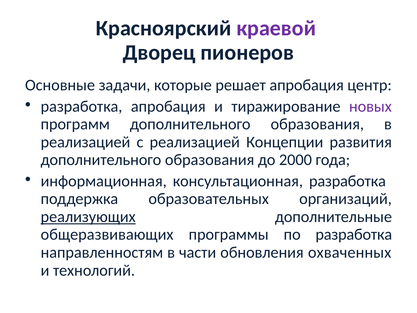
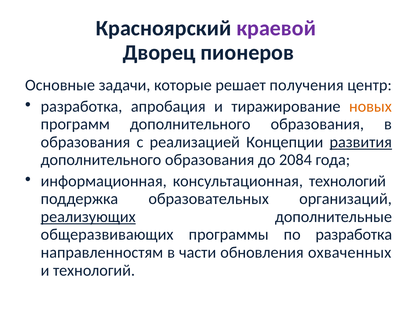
решает апробация: апробация -> получения
новых colour: purple -> orange
реализацией at (85, 142): реализацией -> образования
развития underline: none -> present
2000: 2000 -> 2084
консультационная разработка: разработка -> технологий
